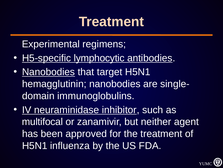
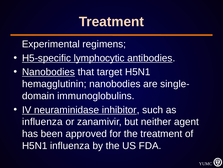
multifocal at (42, 121): multifocal -> influenza
